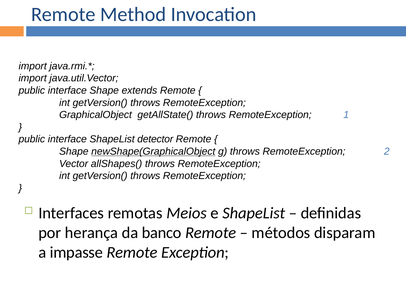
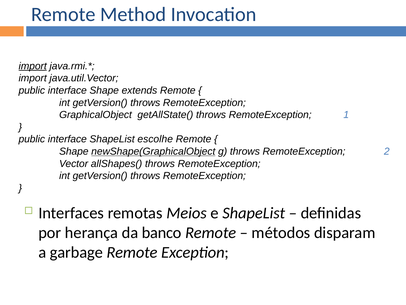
import at (33, 66) underline: none -> present
detector: detector -> escolhe
impasse: impasse -> garbage
